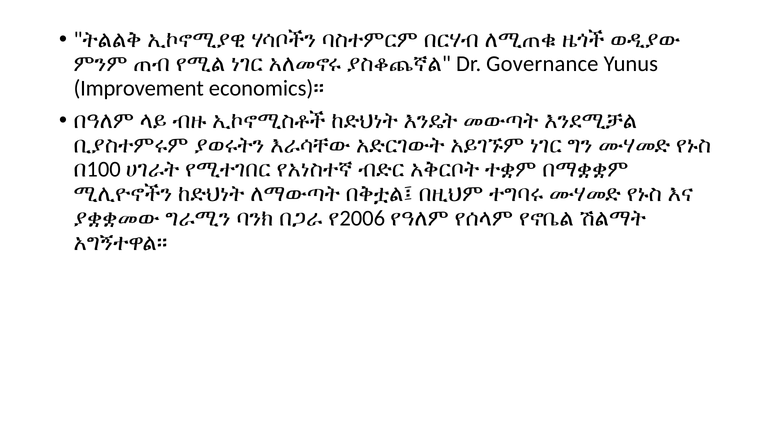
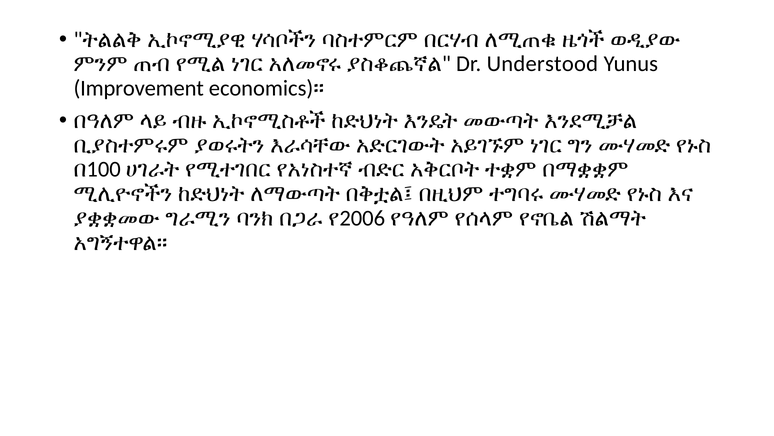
Governance: Governance -> Understood
